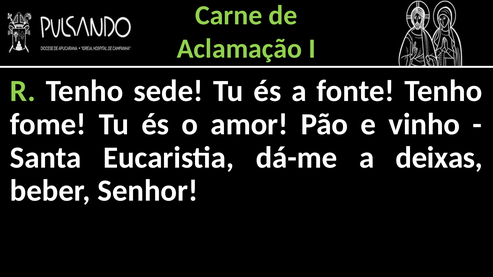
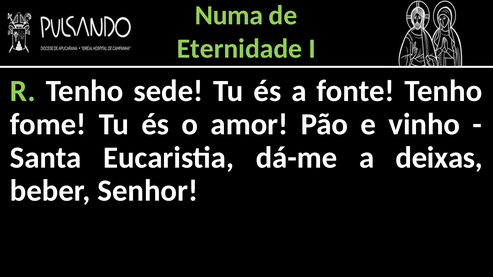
Carne: Carne -> Numa
Aclamação: Aclamação -> Eternidade
